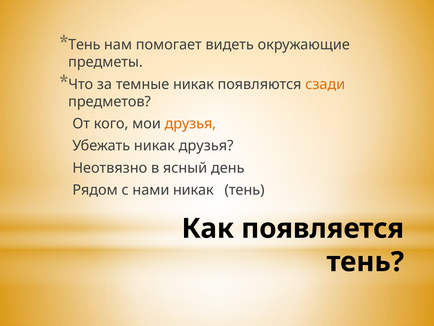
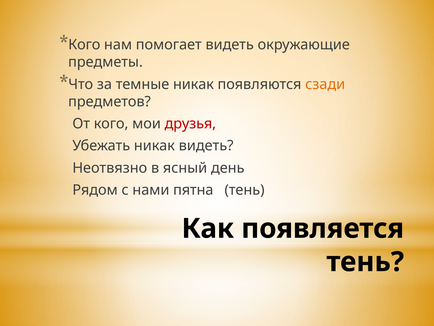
Тень at (84, 45): Тень -> Кого
друзья at (190, 124) colour: orange -> red
никак друзья: друзья -> видеть
нами никак: никак -> пятна
